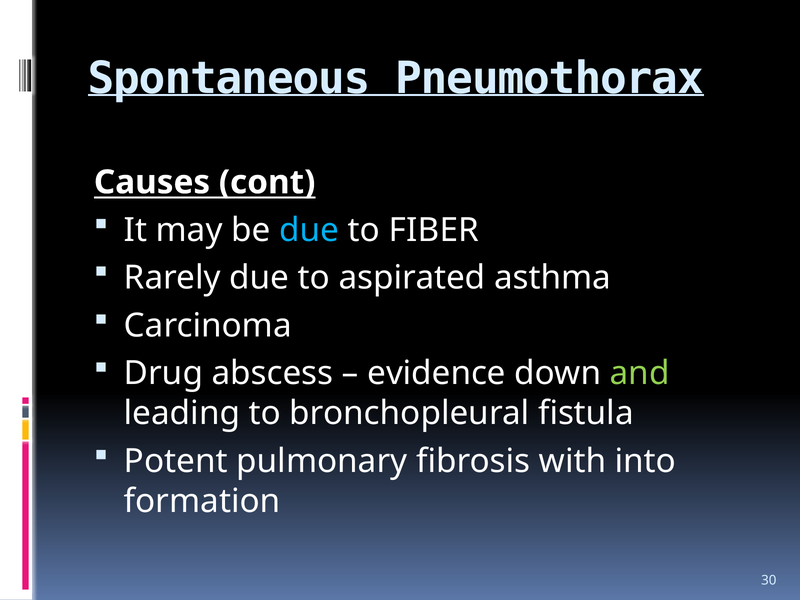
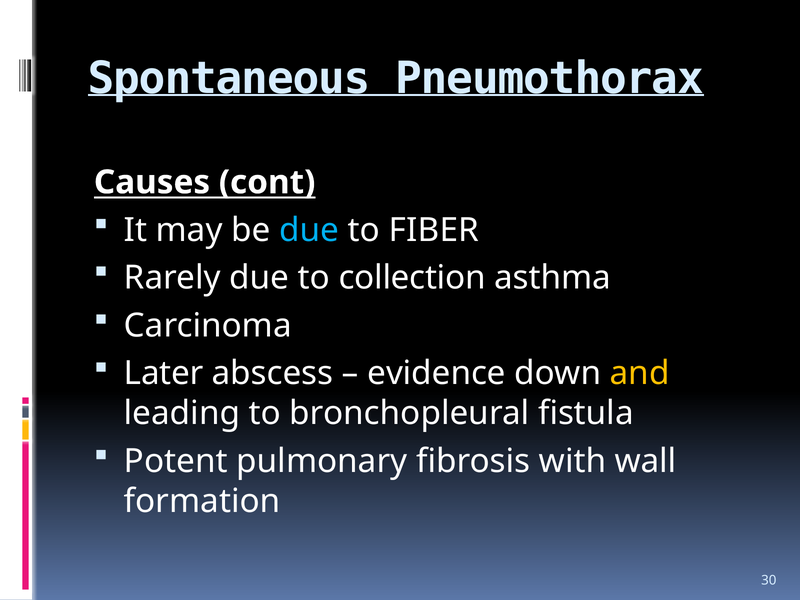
aspirated: aspirated -> collection
Drug: Drug -> Later
and colour: light green -> yellow
into: into -> wall
